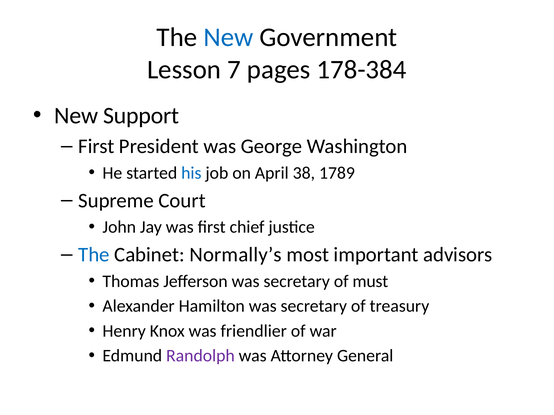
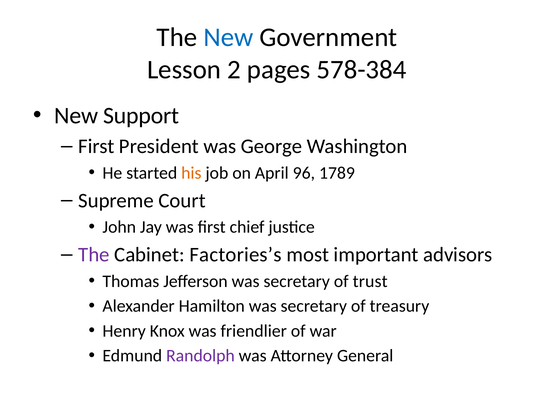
7: 7 -> 2
178-384: 178-384 -> 578-384
his colour: blue -> orange
38: 38 -> 96
The at (94, 255) colour: blue -> purple
Normally’s: Normally’s -> Factories’s
must: must -> trust
